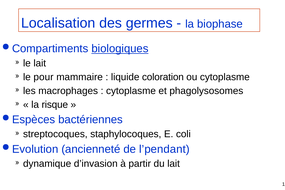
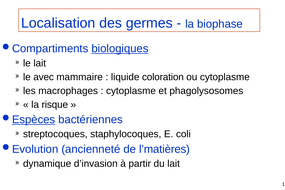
pour: pour -> avec
Espèces underline: none -> present
l’pendant: l’pendant -> l’matières
